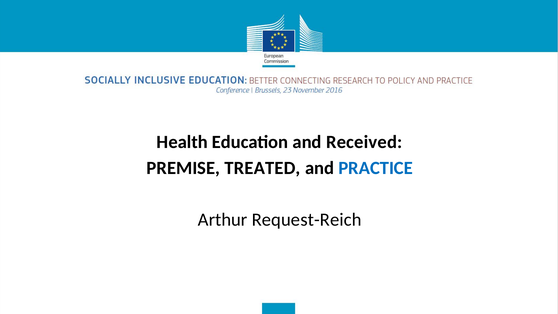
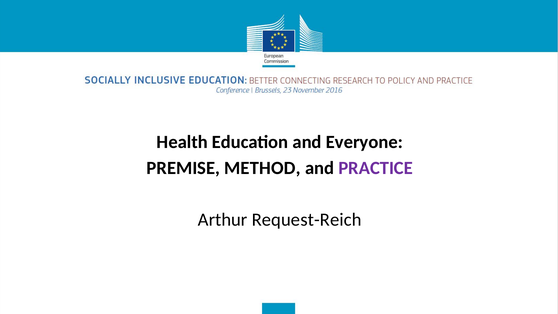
Received: Received -> Everyone
TREATED: TREATED -> METHOD
PRACTICE colour: blue -> purple
